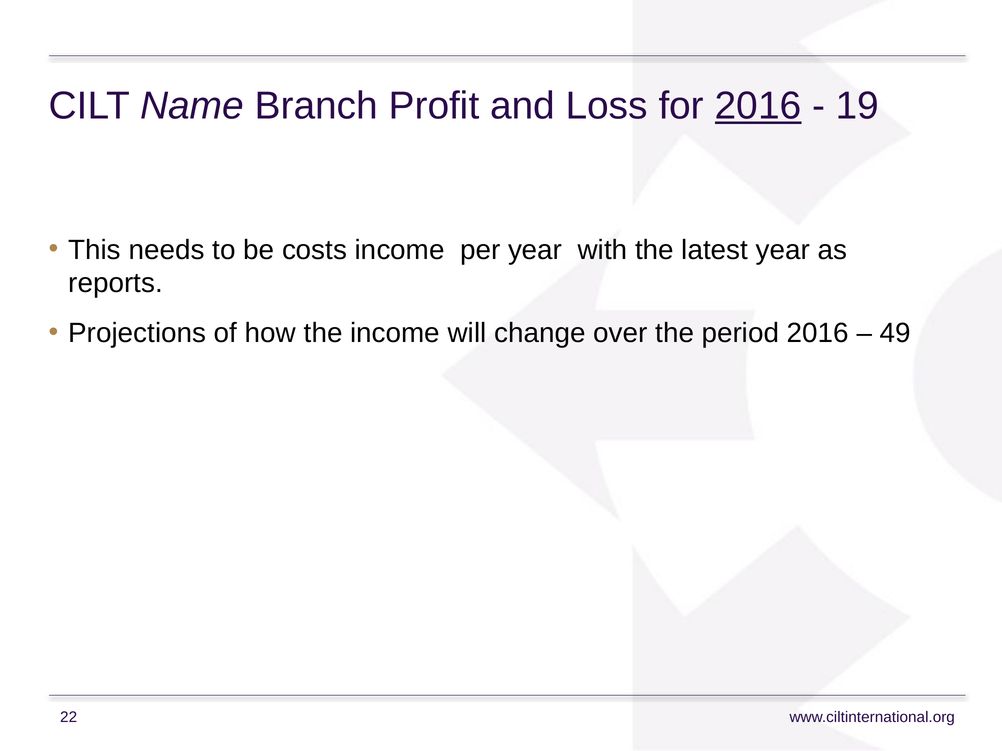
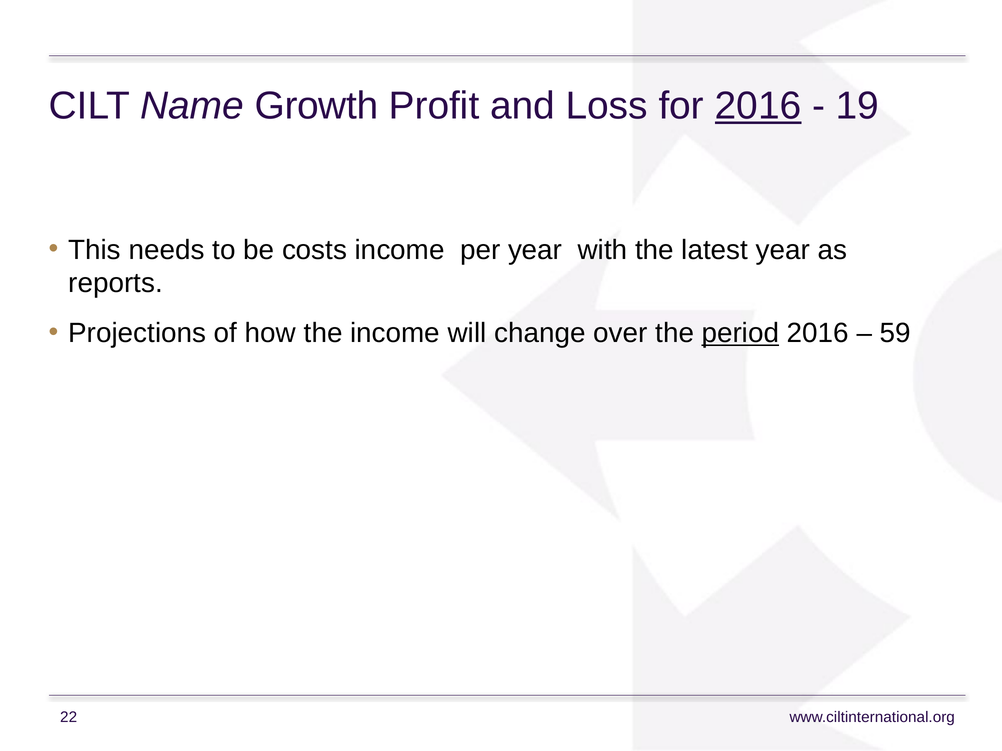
Branch: Branch -> Growth
period underline: none -> present
49: 49 -> 59
